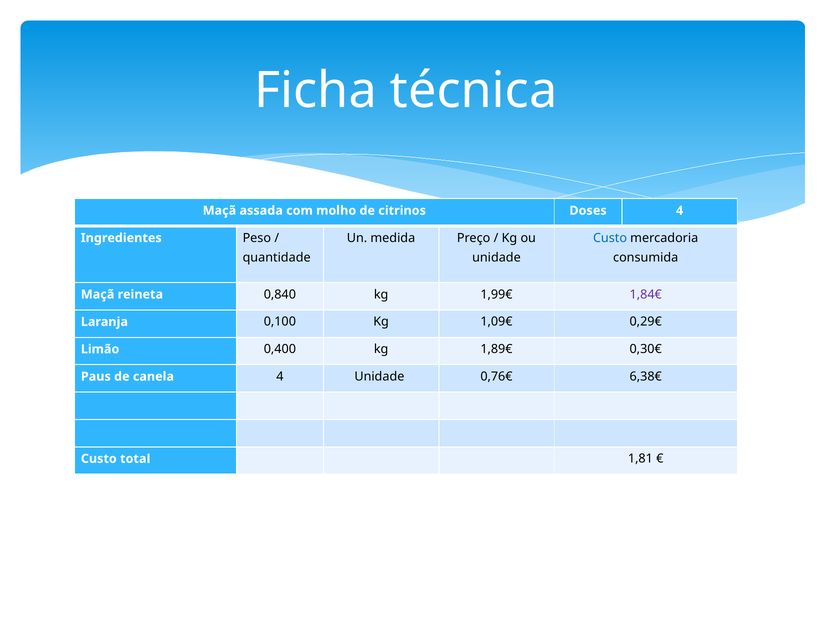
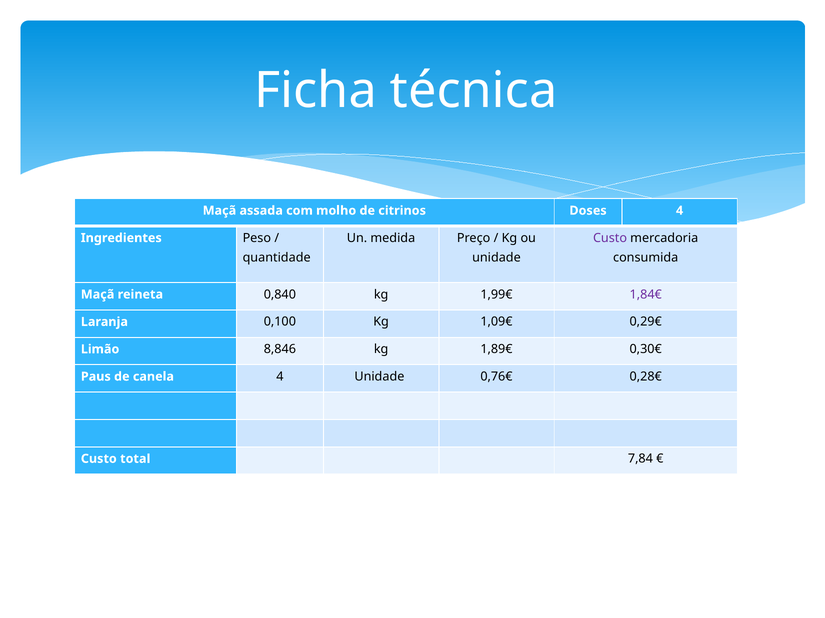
Custo at (610, 238) colour: blue -> purple
0,400: 0,400 -> 8,846
6,38€: 6,38€ -> 0,28€
1,81: 1,81 -> 7,84
